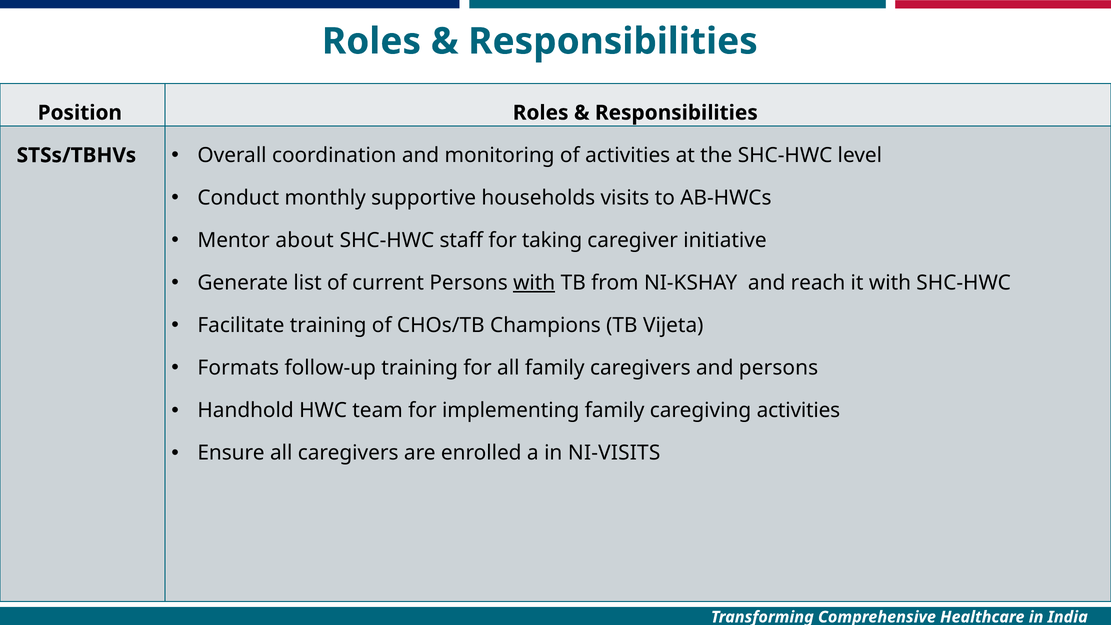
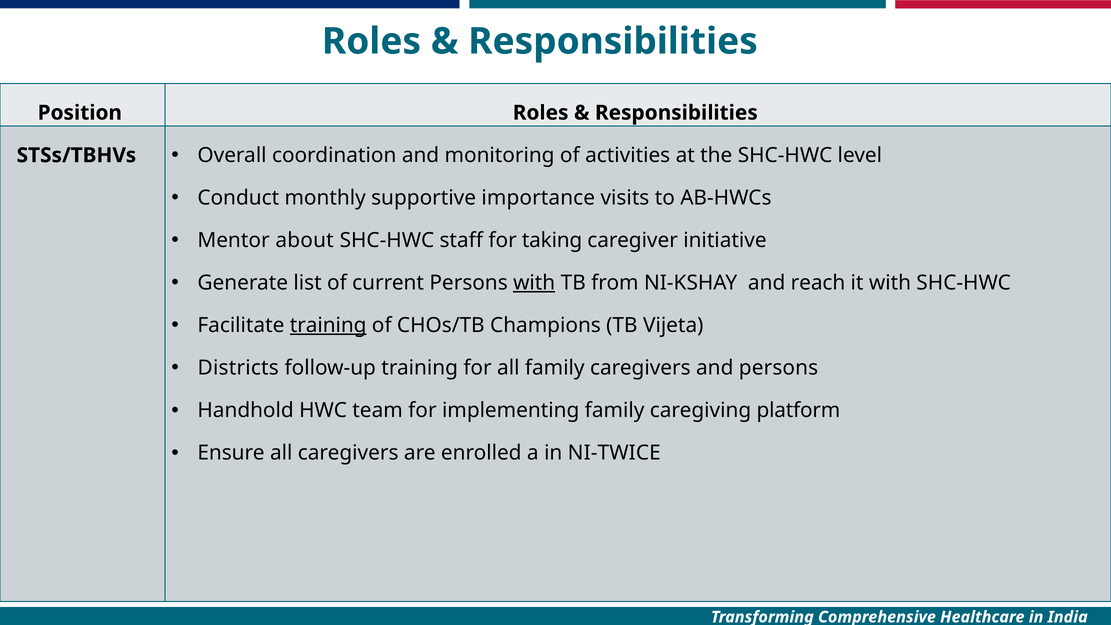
households: households -> importance
training at (328, 325) underline: none -> present
Formats: Formats -> Districts
caregiving activities: activities -> platform
NI-VISITS: NI-VISITS -> NI-TWICE
